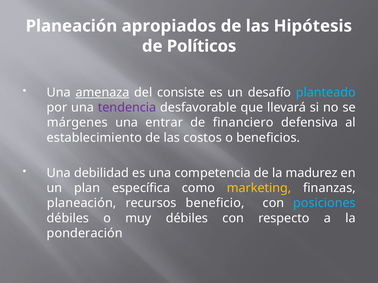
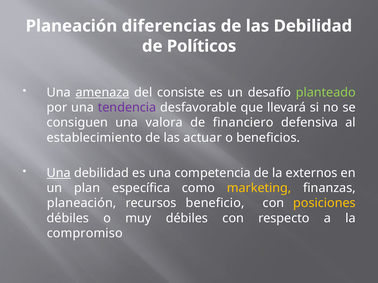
apropiados: apropiados -> diferencias
las Hipótesis: Hipótesis -> Debilidad
planteado colour: light blue -> light green
márgenes: márgenes -> consiguen
entrar: entrar -> valora
costos: costos -> actuar
Una at (59, 173) underline: none -> present
madurez: madurez -> externos
posiciones colour: light blue -> yellow
ponderación: ponderación -> compromiso
